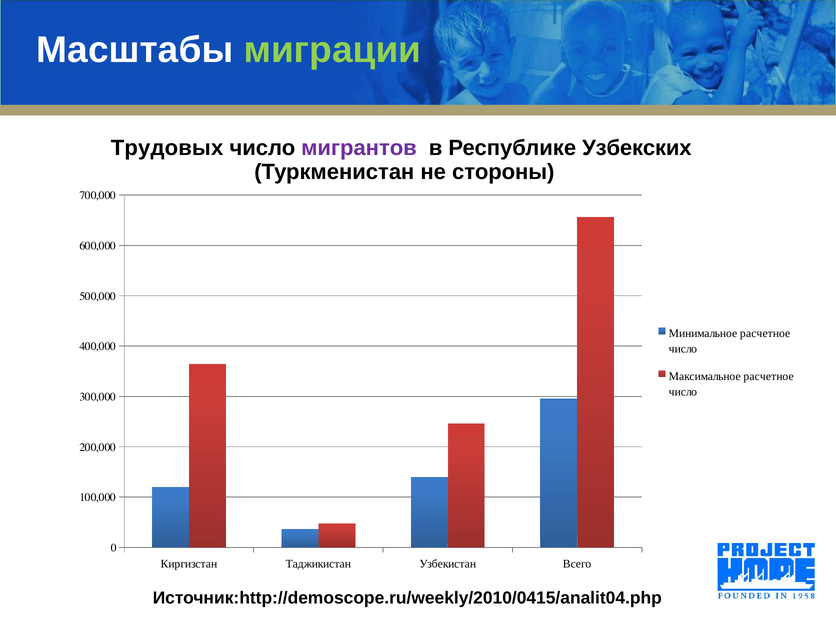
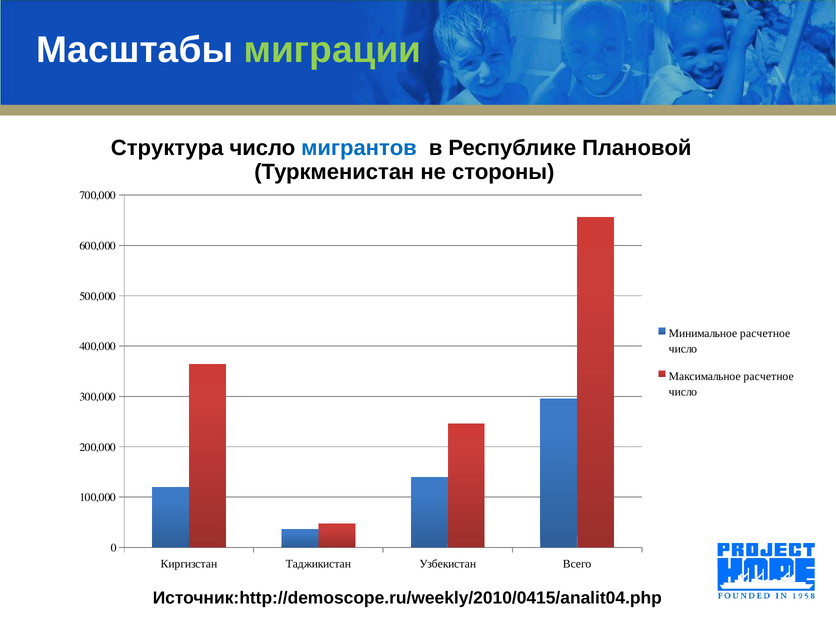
Трудовых: Трудовых -> Структура
мигрантов colour: purple -> blue
Узбекских: Узбекских -> Плановой
